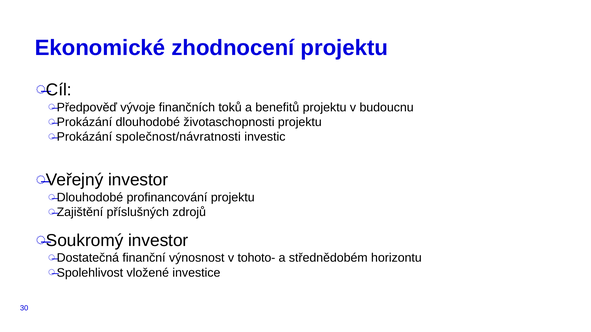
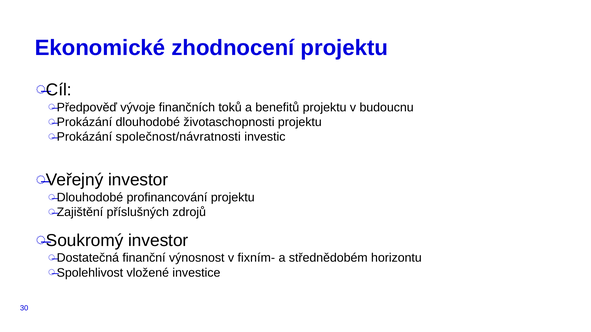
tohoto-: tohoto- -> fixním-
